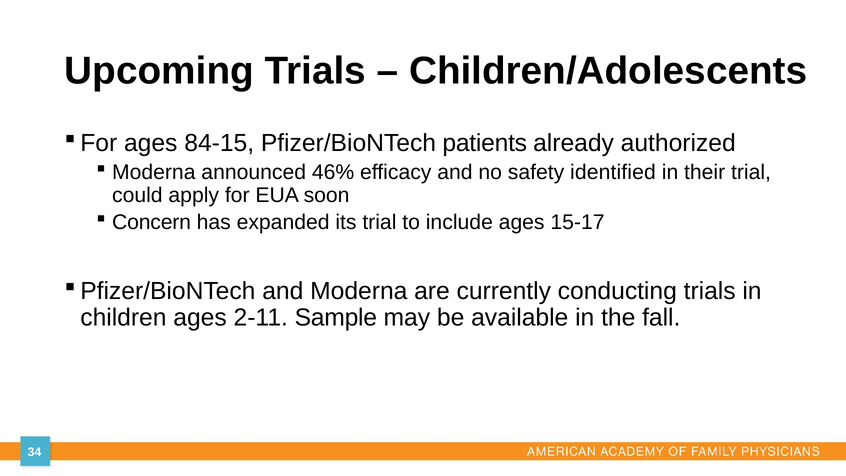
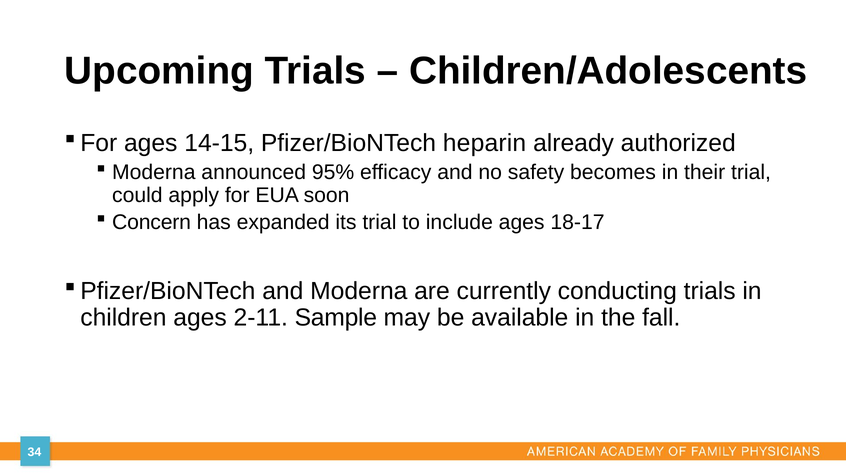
84-15: 84-15 -> 14-15
patients: patients -> heparin
46%: 46% -> 95%
identified: identified -> becomes
15-17: 15-17 -> 18-17
